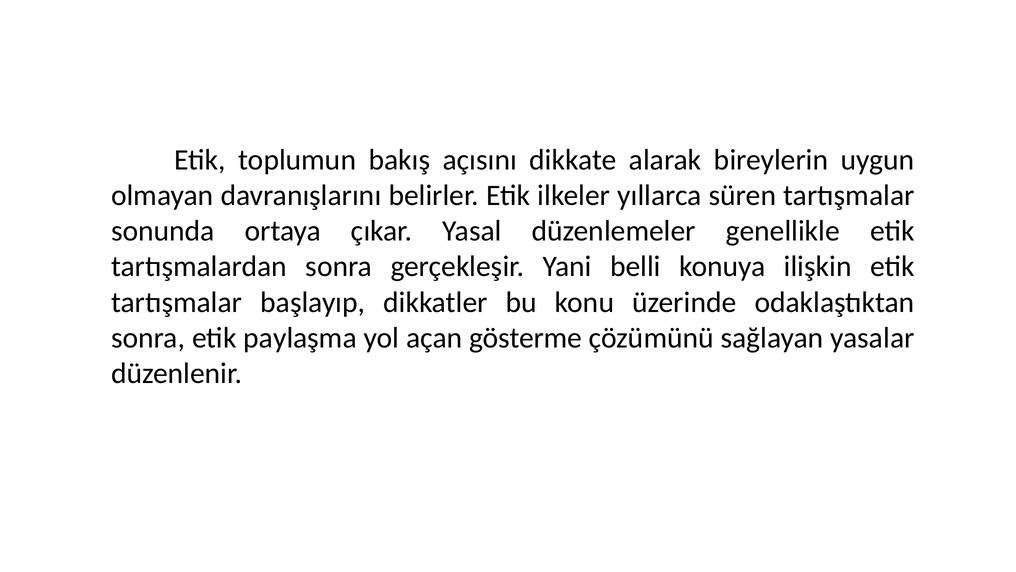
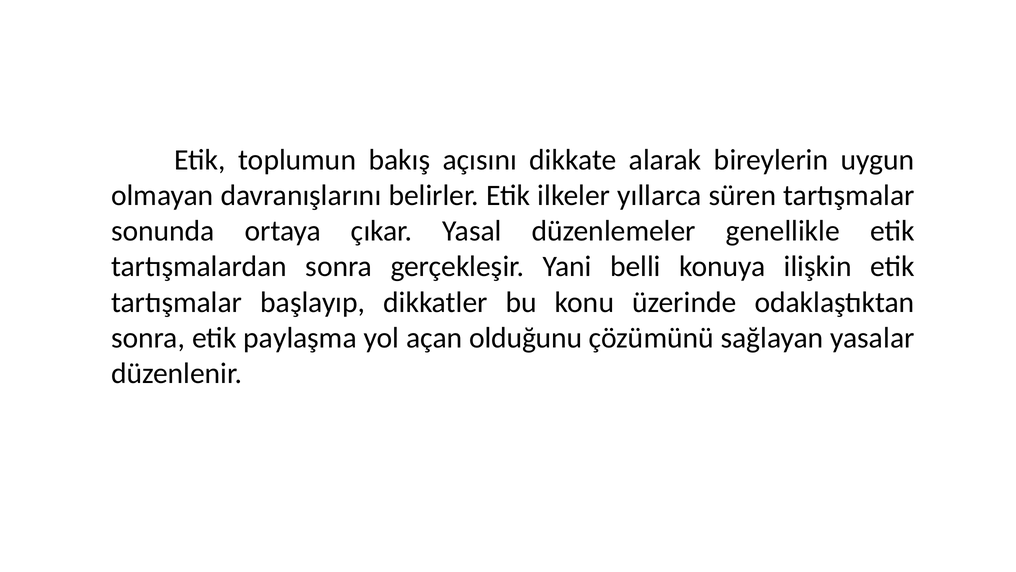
gösterme: gösterme -> olduğunu
